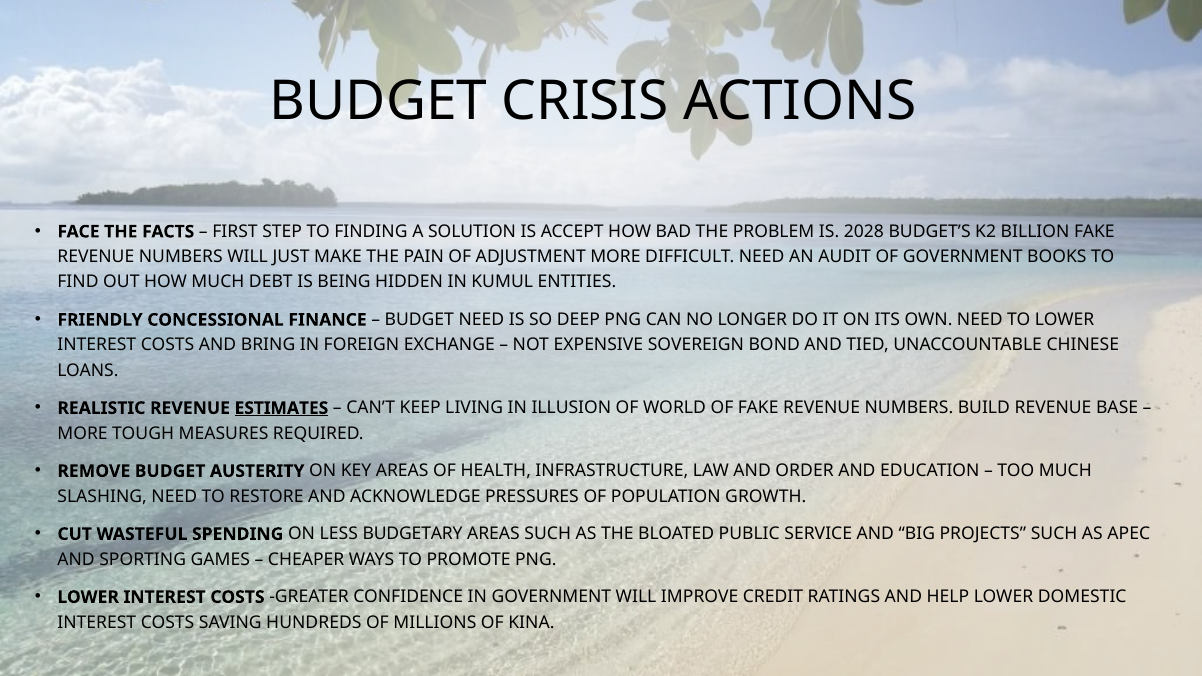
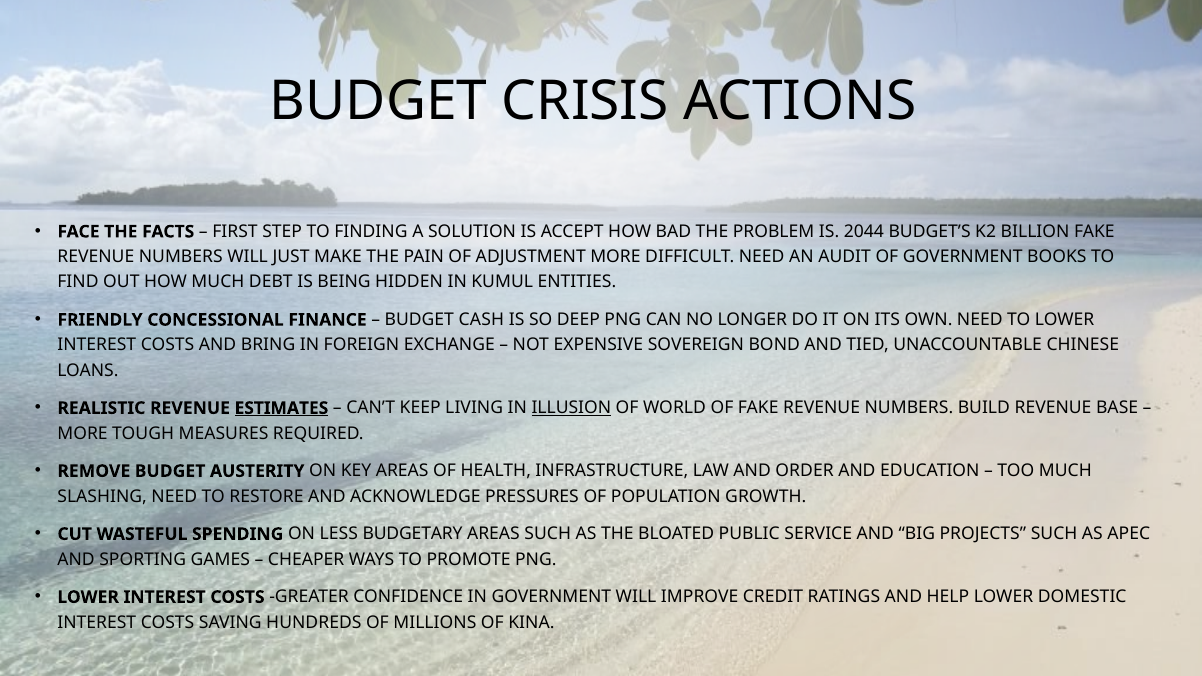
2028: 2028 -> 2044
BUDGET NEED: NEED -> CASH
ILLUSION underline: none -> present
